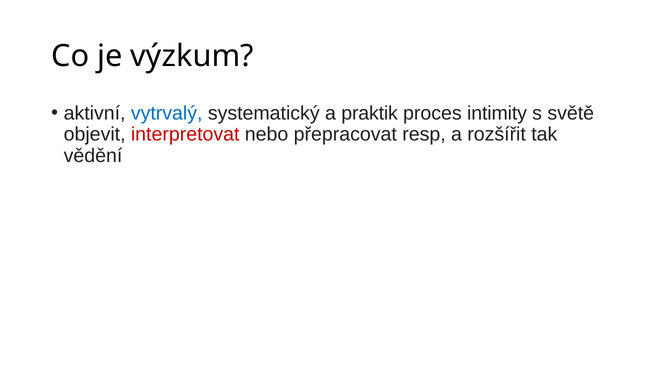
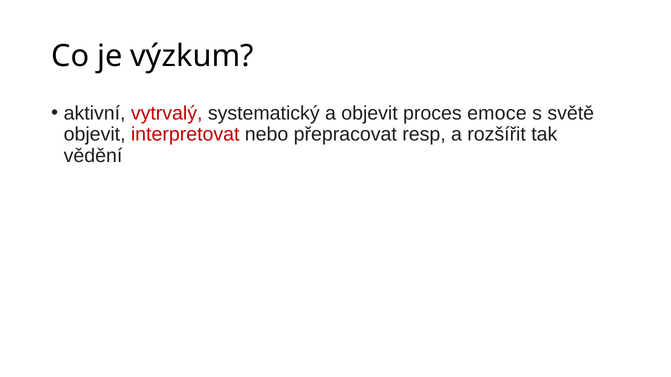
vytrvalý colour: blue -> red
a praktik: praktik -> objevit
intimity: intimity -> emoce
